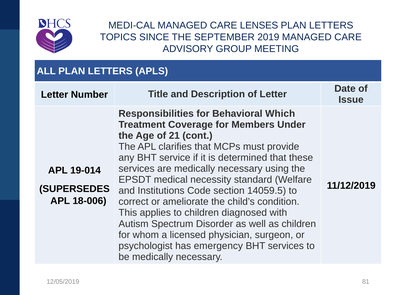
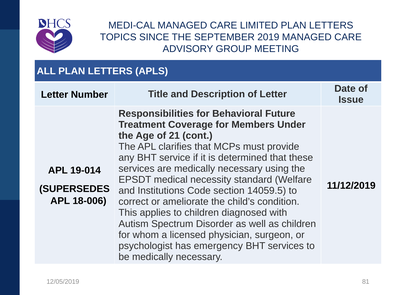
LENSES: LENSES -> LIMITED
Which: Which -> Future
